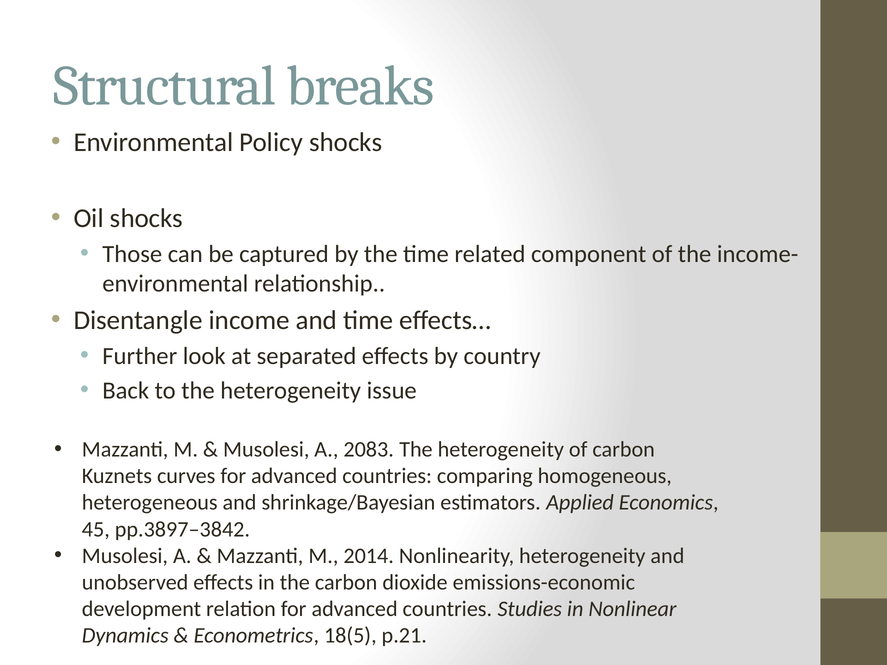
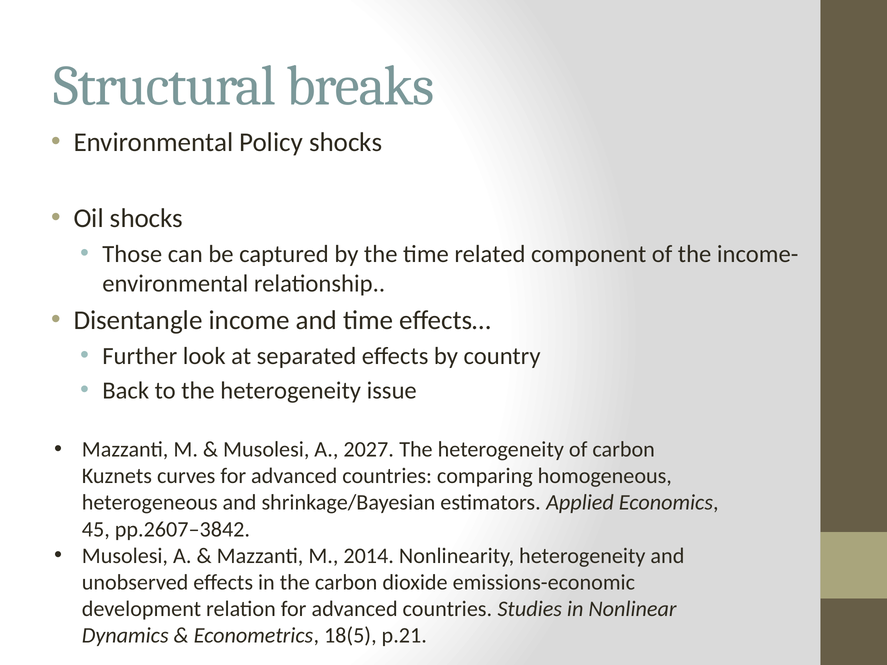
2083: 2083 -> 2027
pp.3897–3842: pp.3897–3842 -> pp.2607–3842
